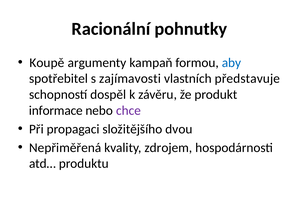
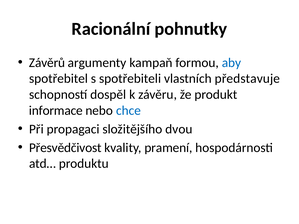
Koupě: Koupě -> Závěrů
zajímavosti: zajímavosti -> spotřebiteli
chce colour: purple -> blue
Nepřiměřená: Nepřiměřená -> Přesvědčivost
zdrojem: zdrojem -> pramení
